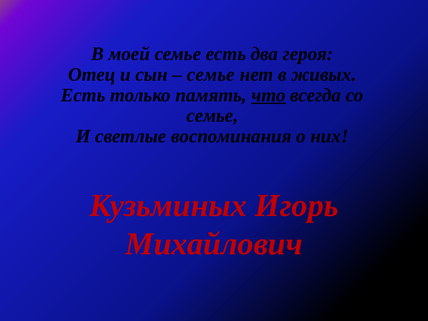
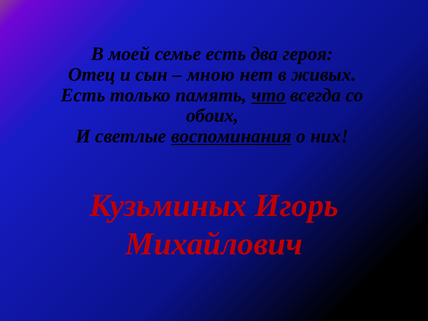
семье at (211, 75): семье -> мною
семье at (212, 116): семье -> обоих
воспоминания underline: none -> present
